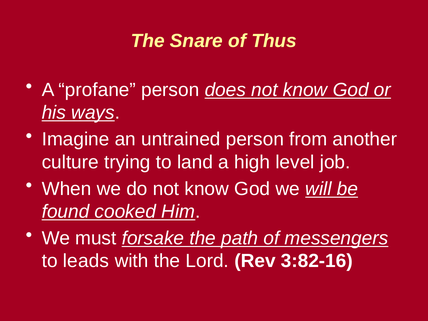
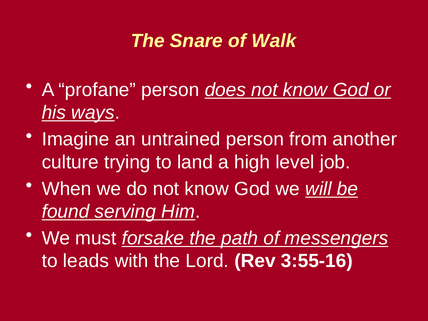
Thus: Thus -> Walk
cooked: cooked -> serving
3:82-16: 3:82-16 -> 3:55-16
